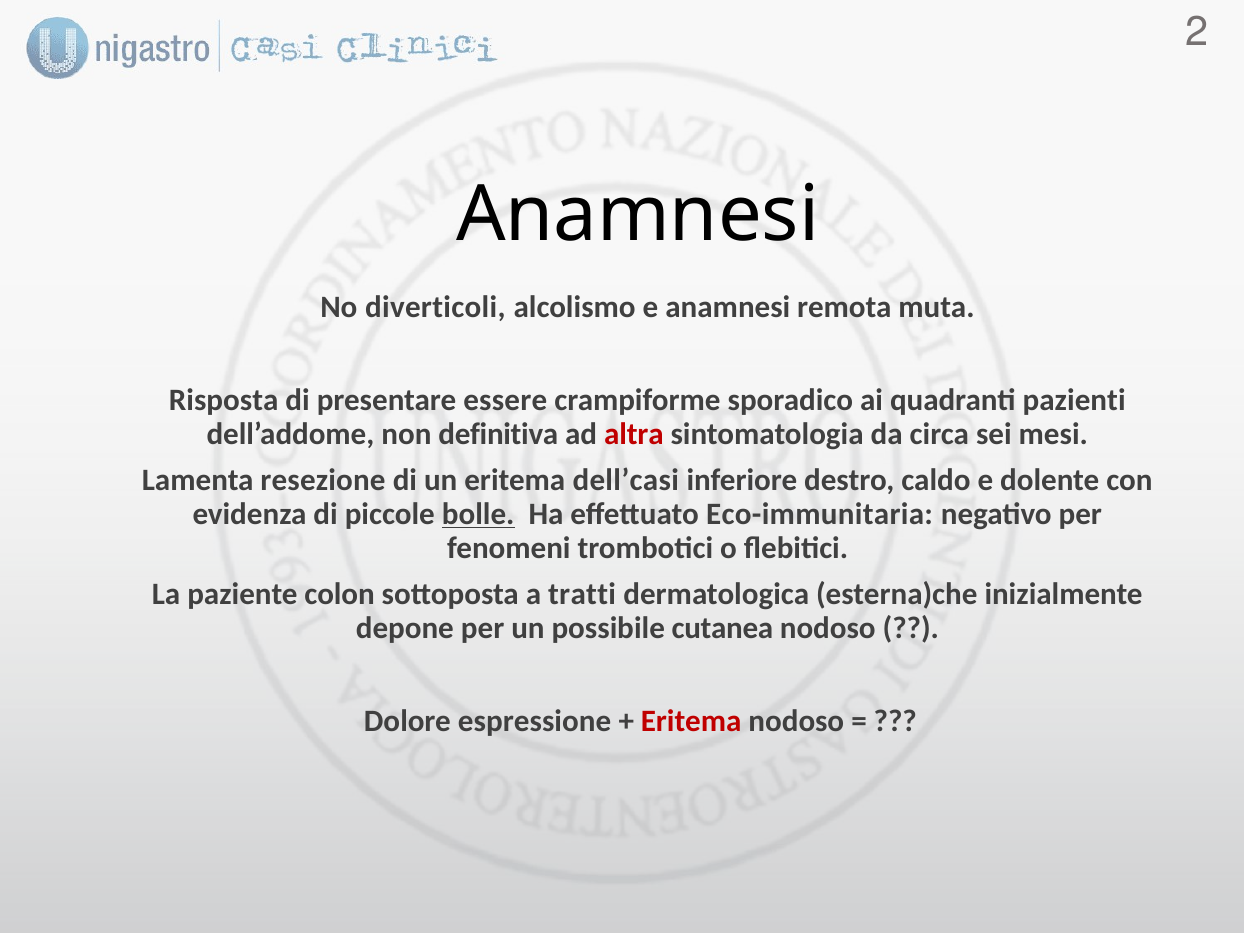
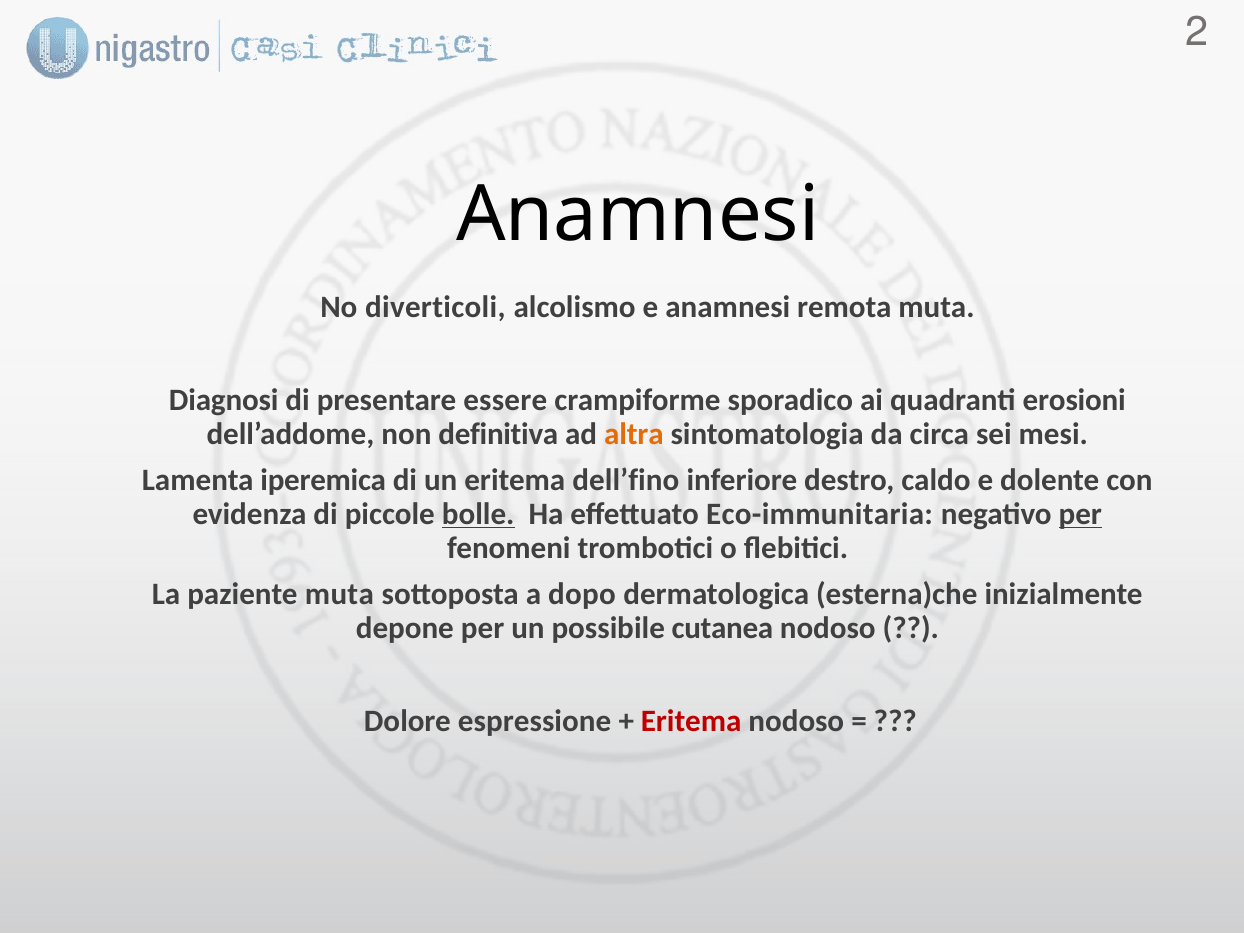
Risposta: Risposta -> Diagnosi
pazienti: pazienti -> erosioni
altra colour: red -> orange
resezione: resezione -> iperemica
dell’casi: dell’casi -> dell’fino
per at (1080, 514) underline: none -> present
paziente colon: colon -> muta
tratti: tratti -> dopo
